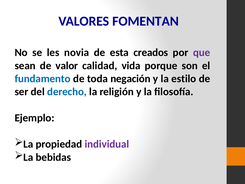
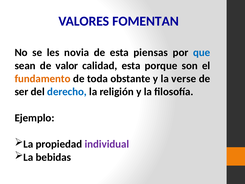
creados: creados -> piensas
que colour: purple -> blue
calidad vida: vida -> esta
fundamento colour: blue -> orange
negación: negación -> obstante
estilo: estilo -> verse
